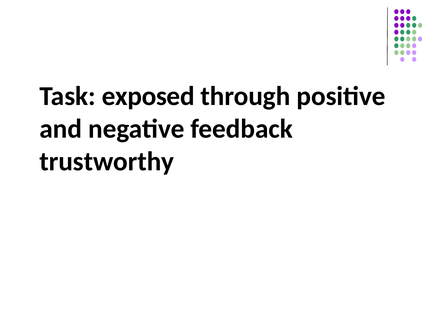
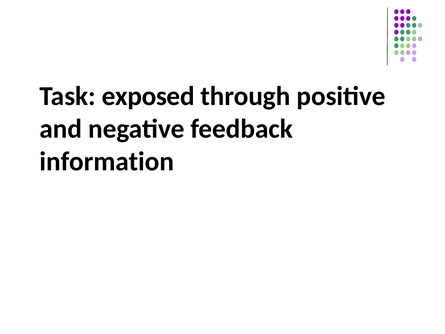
trustworthy: trustworthy -> information
